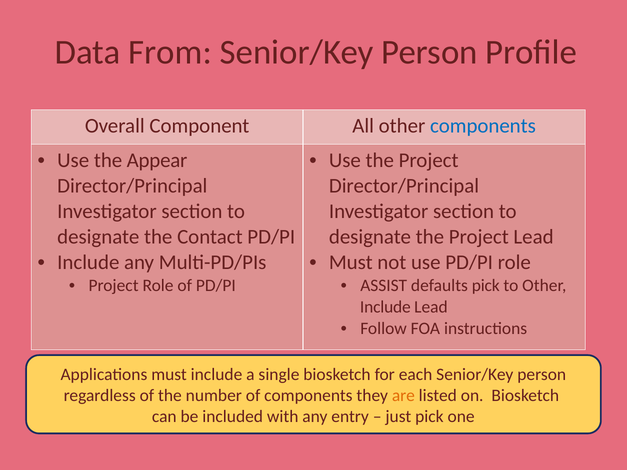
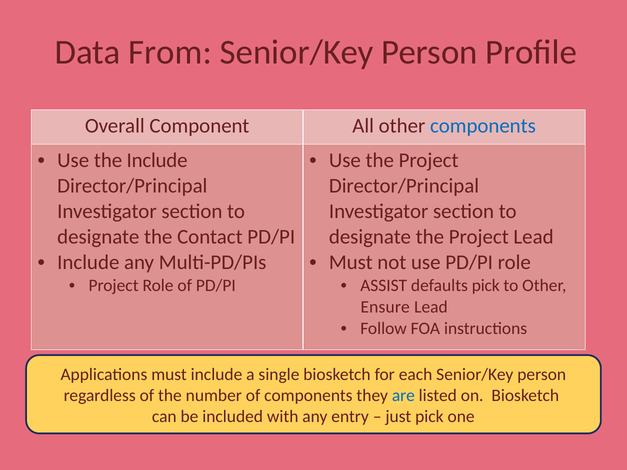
the Appear: Appear -> Include
Include at (385, 307): Include -> Ensure
are colour: orange -> blue
